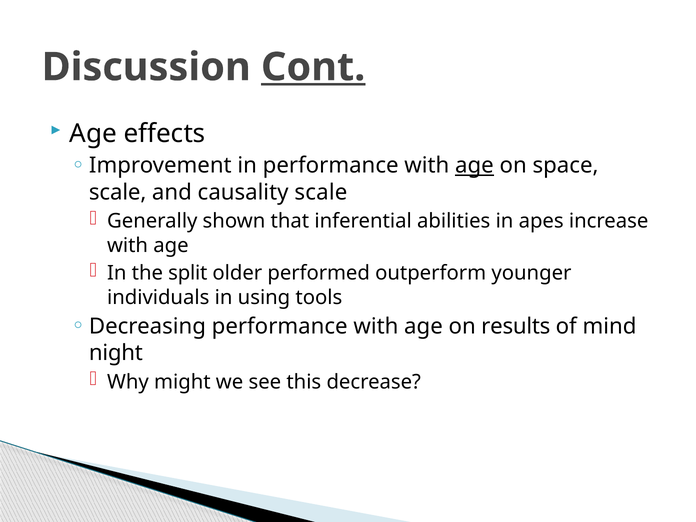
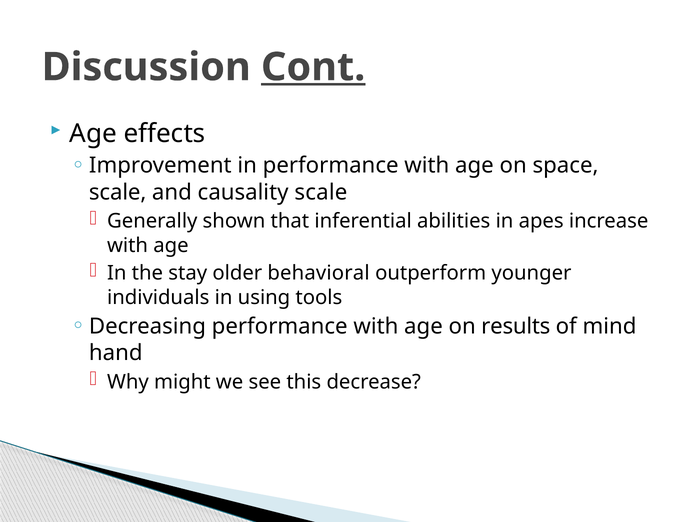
age at (474, 166) underline: present -> none
split: split -> stay
performed: performed -> behavioral
night: night -> hand
